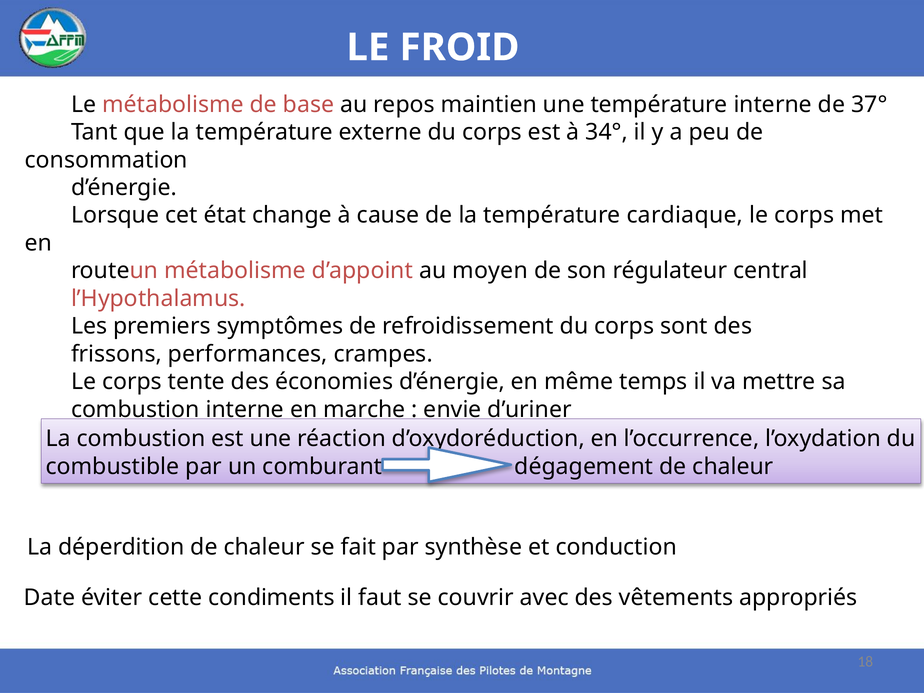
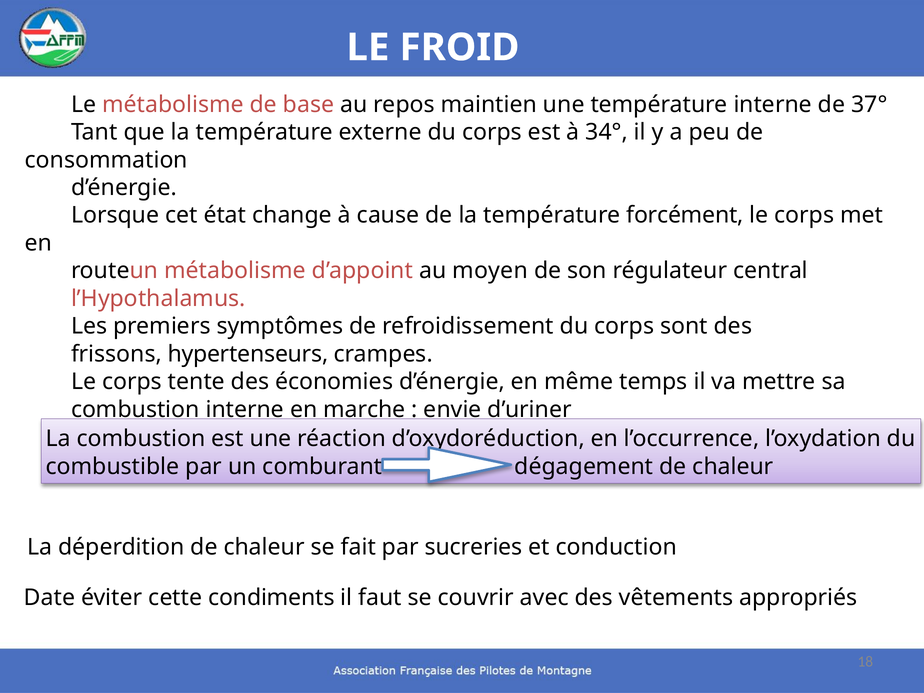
cardiaque: cardiaque -> forcément
performances: performances -> hypertenseurs
synthèse: synthèse -> sucreries
